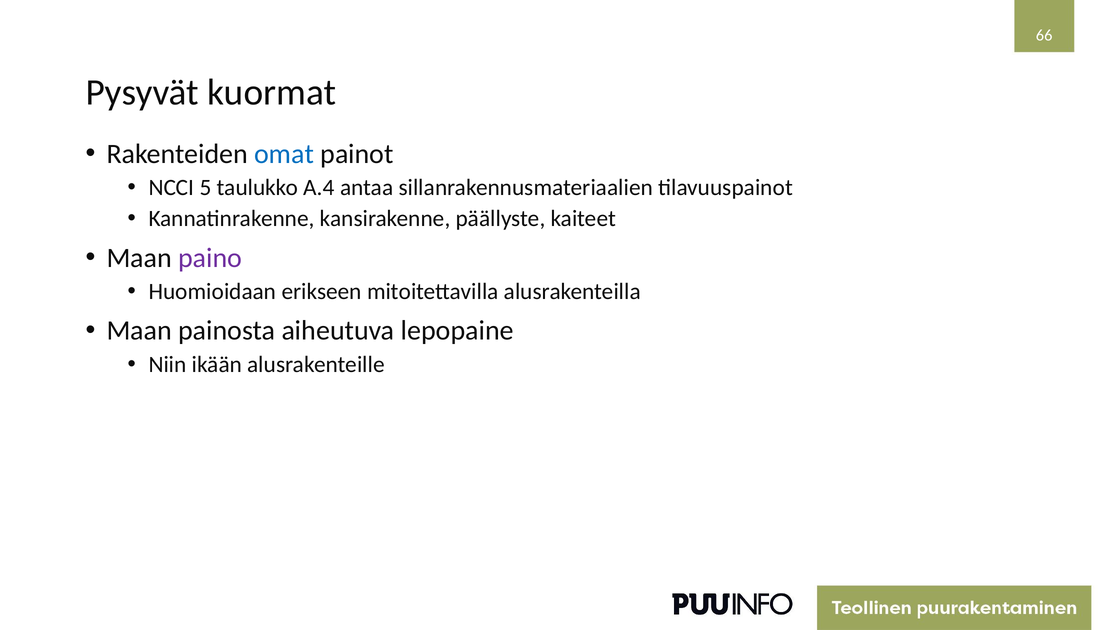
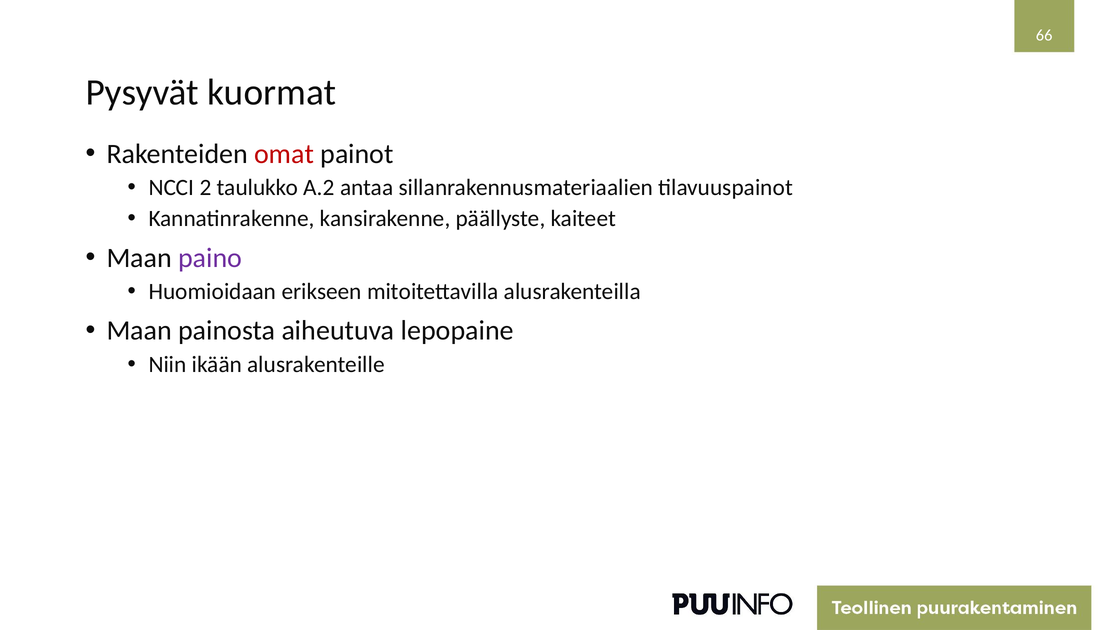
omat colour: blue -> red
5: 5 -> 2
A.4: A.4 -> A.2
